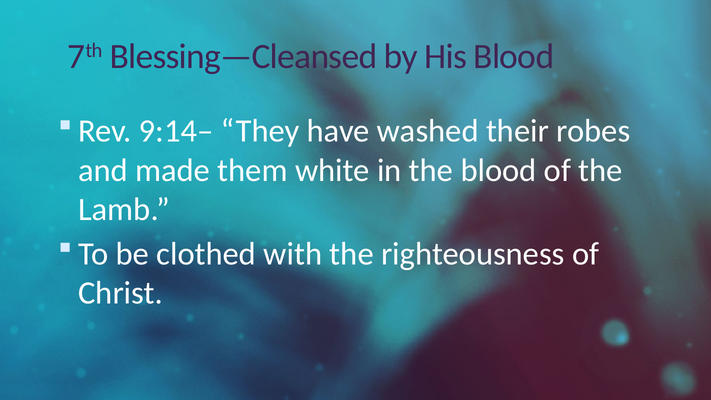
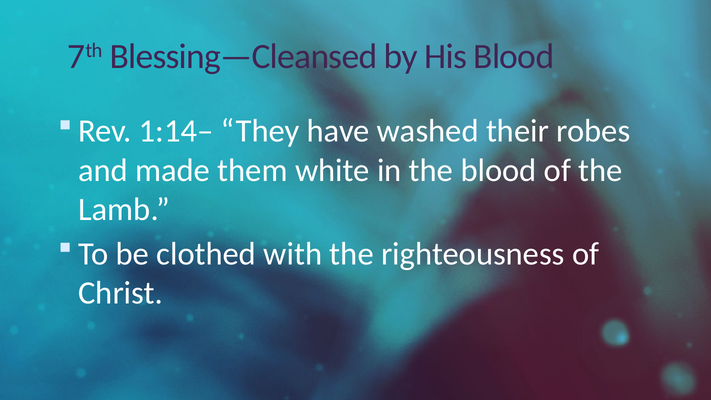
9:14–: 9:14– -> 1:14–
